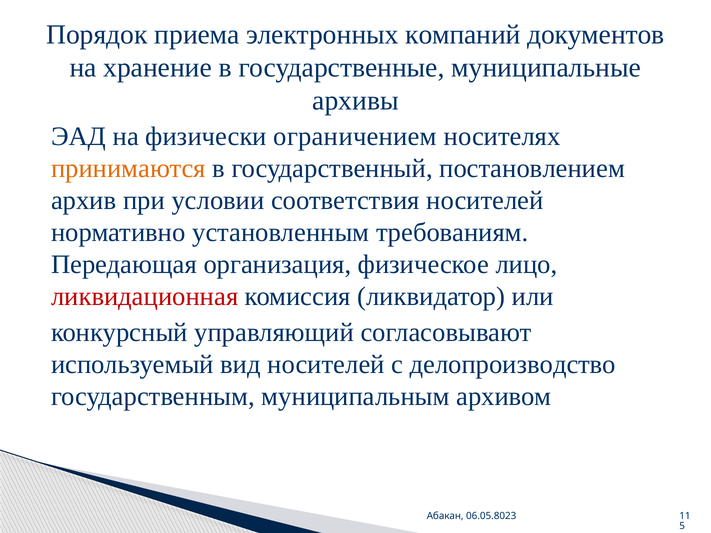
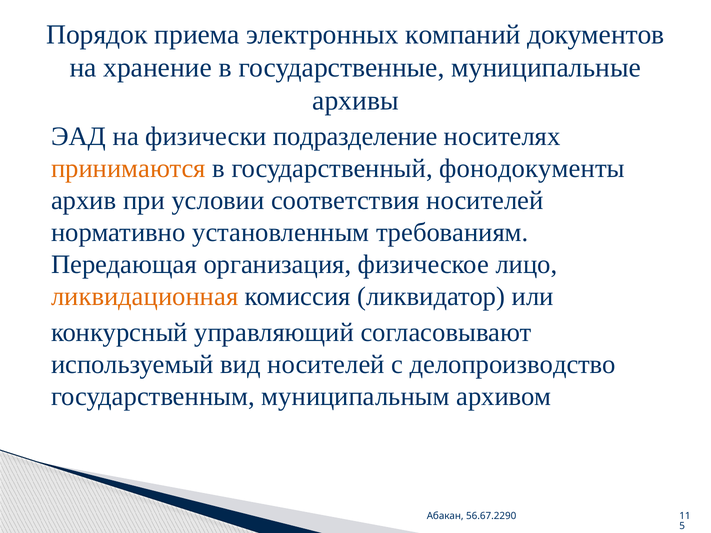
ограничением: ограничением -> подразделение
постановлением: постановлением -> фонодокументы
ликвидационная colour: red -> orange
06.05.8023: 06.05.8023 -> 56.67.2290
